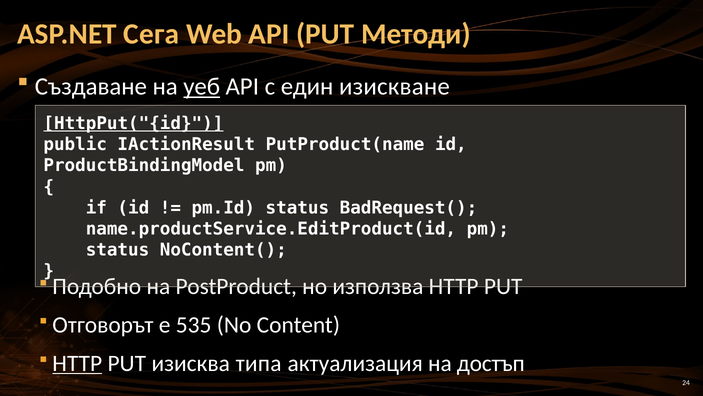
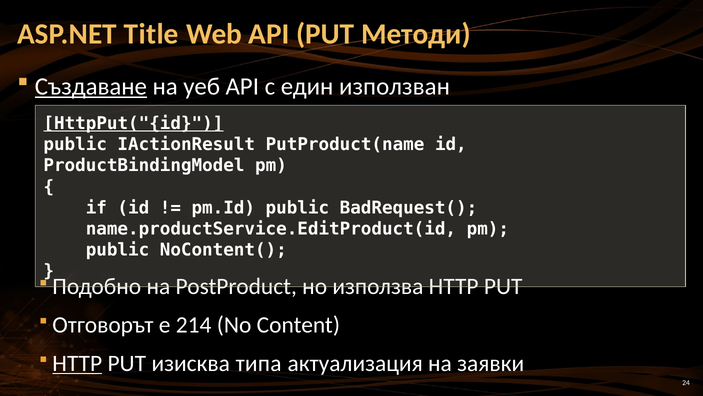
Сега: Сега -> Title
Създаване underline: none -> present
уеб underline: present -> none
изискване: изискване -> използван
pm.Id status: status -> public
status at (117, 250): status -> public
535: 535 -> 214
достъп: достъп -> заявки
